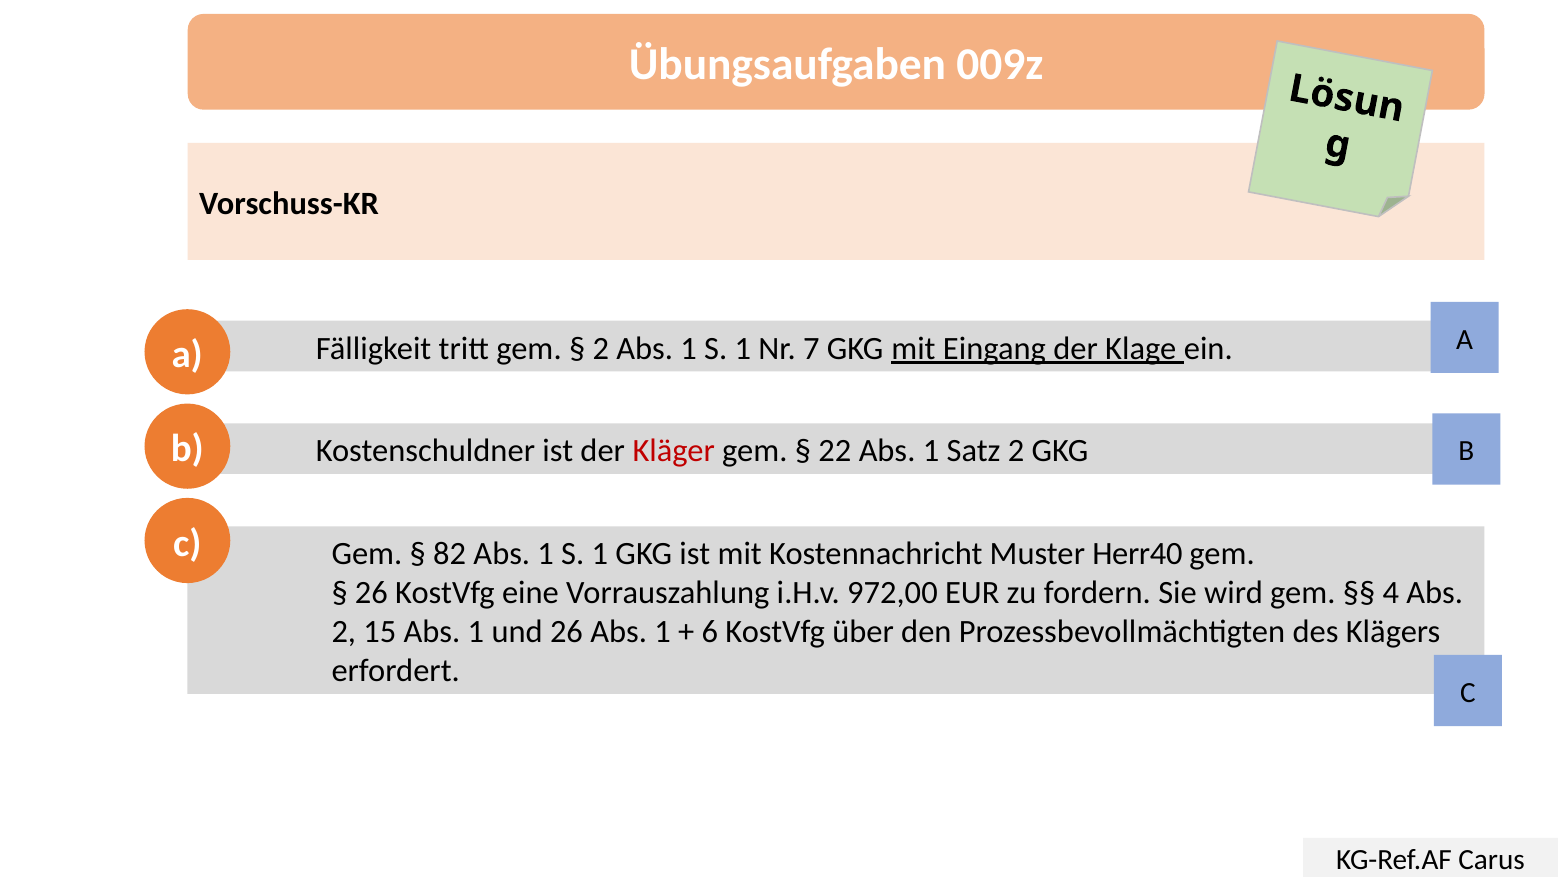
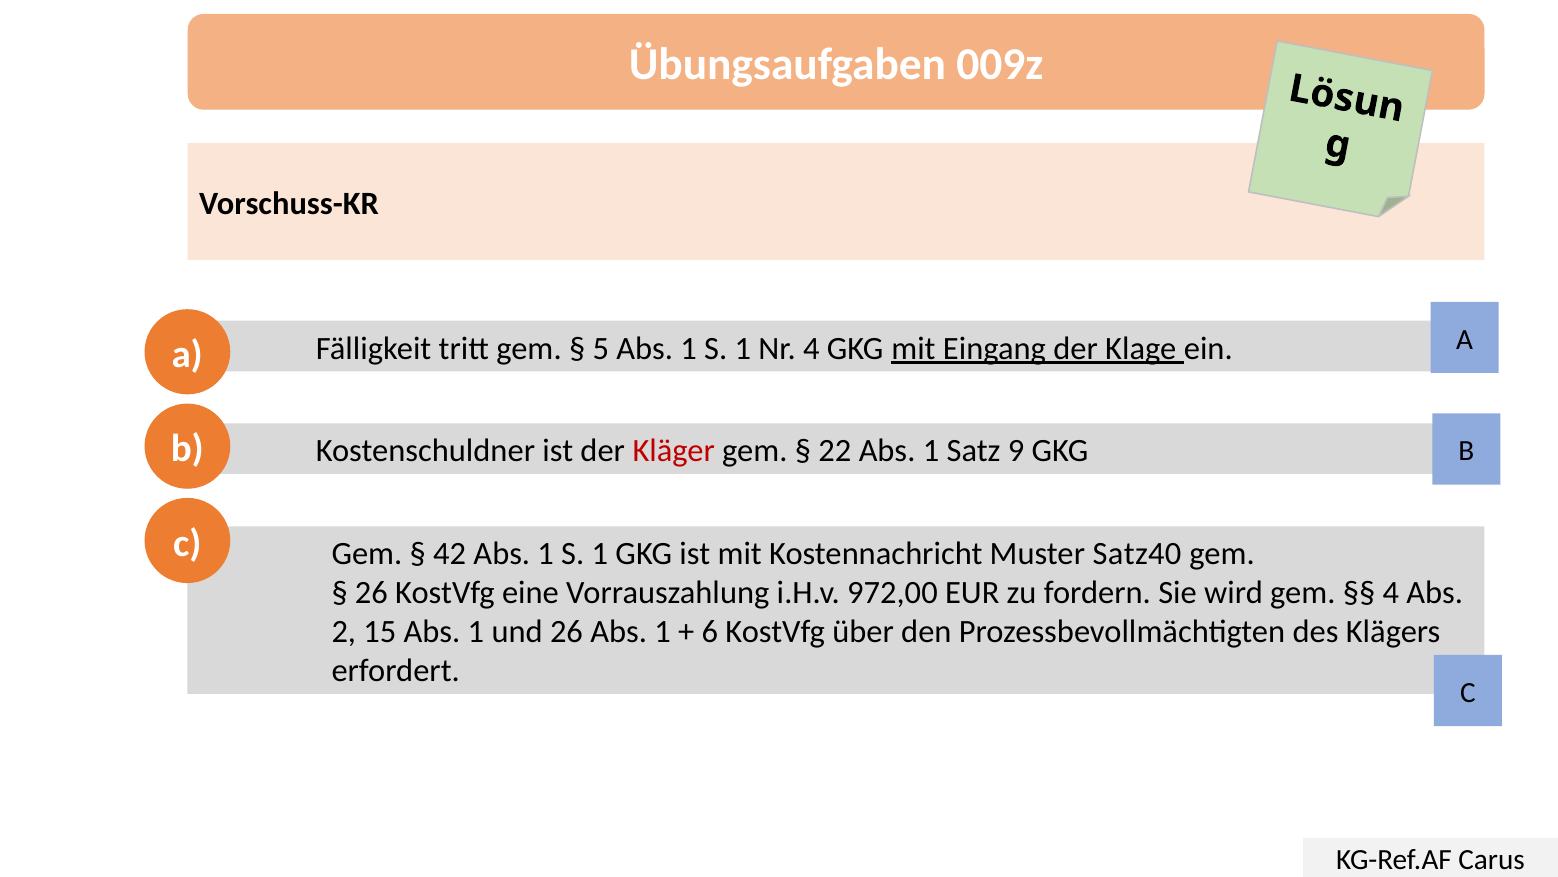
2 at (601, 348): 2 -> 5
Nr 7: 7 -> 4
Satz 2: 2 -> 9
82: 82 -> 42
Herr40: Herr40 -> Satz40
